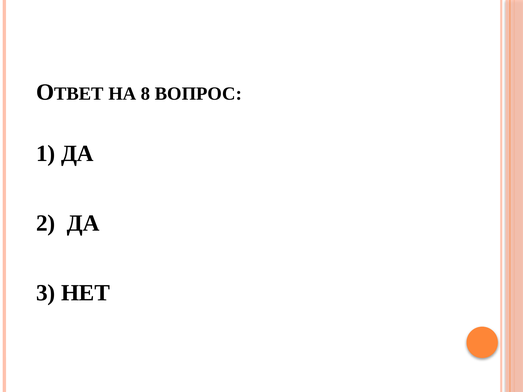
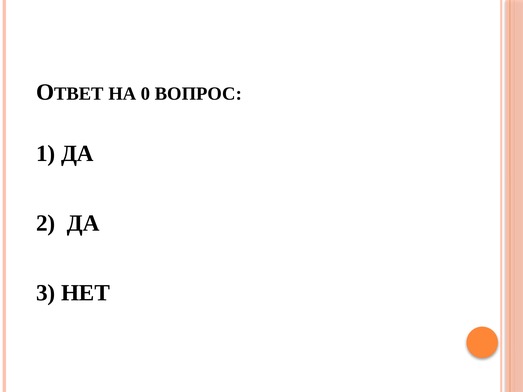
8: 8 -> 0
